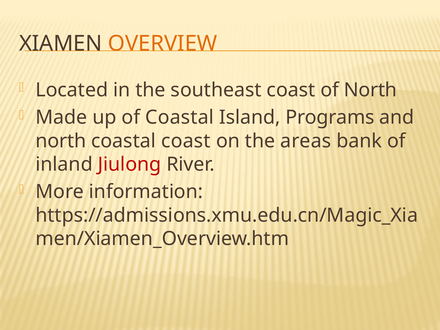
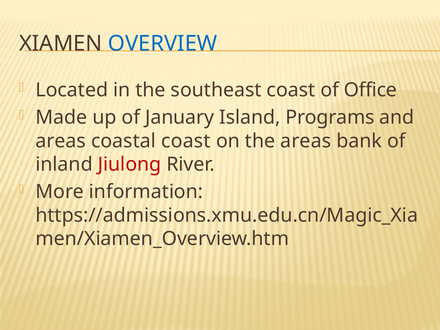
OVERVIEW colour: orange -> blue
of North: North -> Office
of Coastal: Coastal -> January
north at (61, 141): north -> areas
